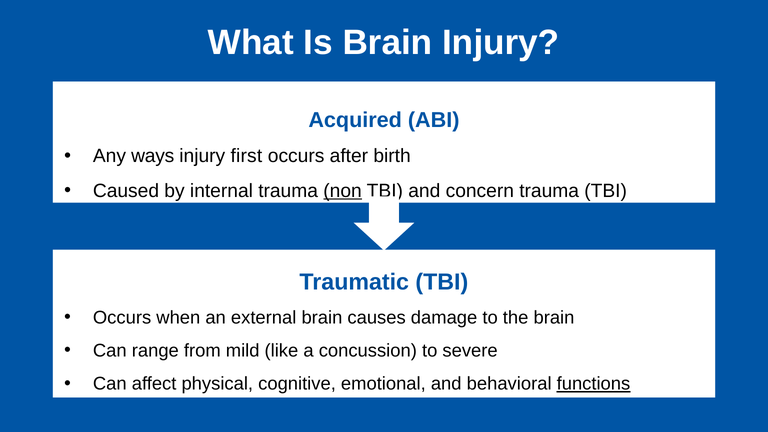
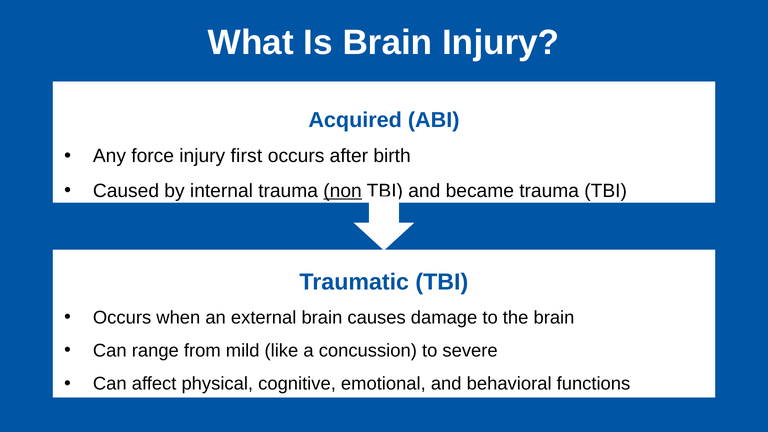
ways: ways -> force
concern: concern -> became
functions underline: present -> none
